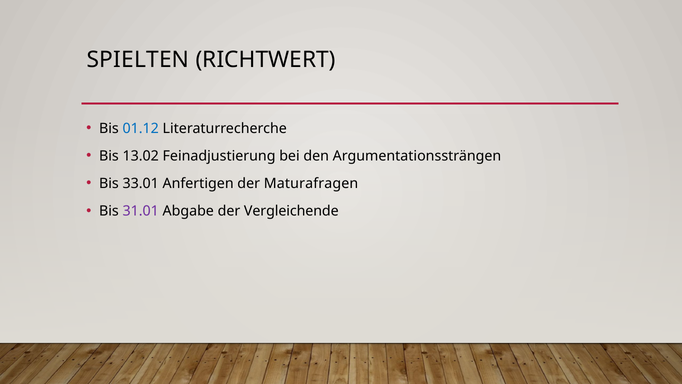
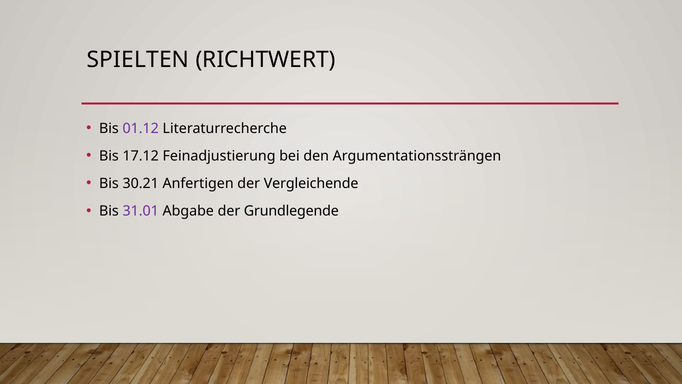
01.12 colour: blue -> purple
13.02: 13.02 -> 17.12
33.01: 33.01 -> 30.21
Maturafragen: Maturafragen -> Vergleichende
Vergleichende: Vergleichende -> Grundlegende
